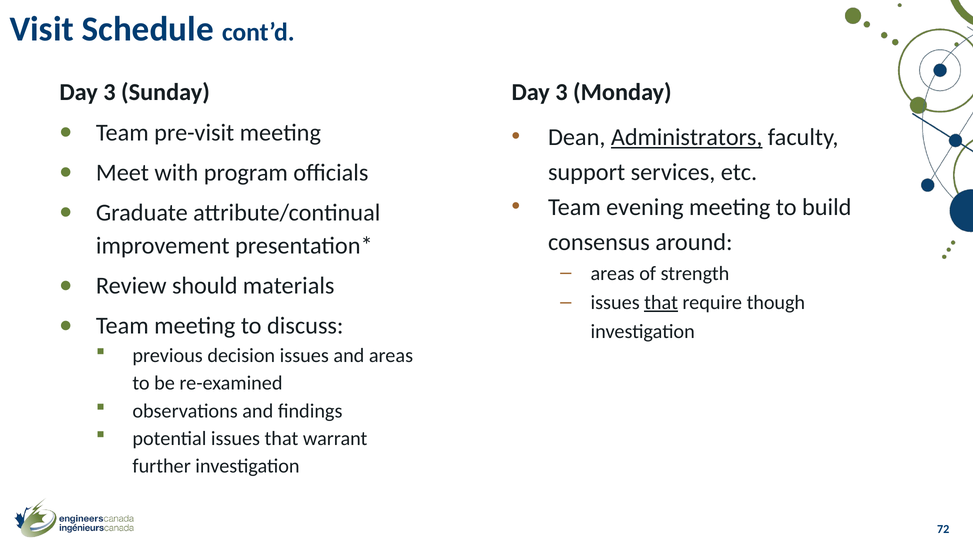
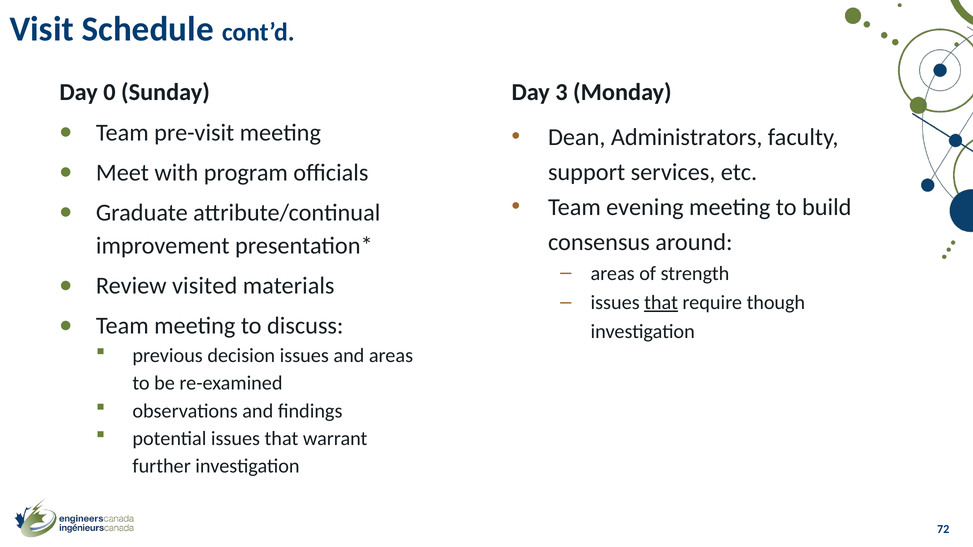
3 at (109, 92): 3 -> 0
Administrators underline: present -> none
should: should -> visited
